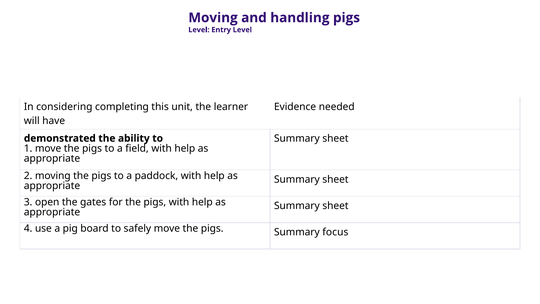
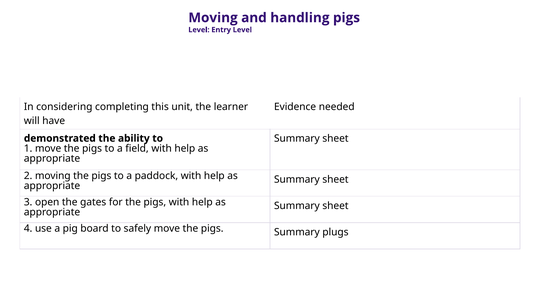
focus: focus -> plugs
